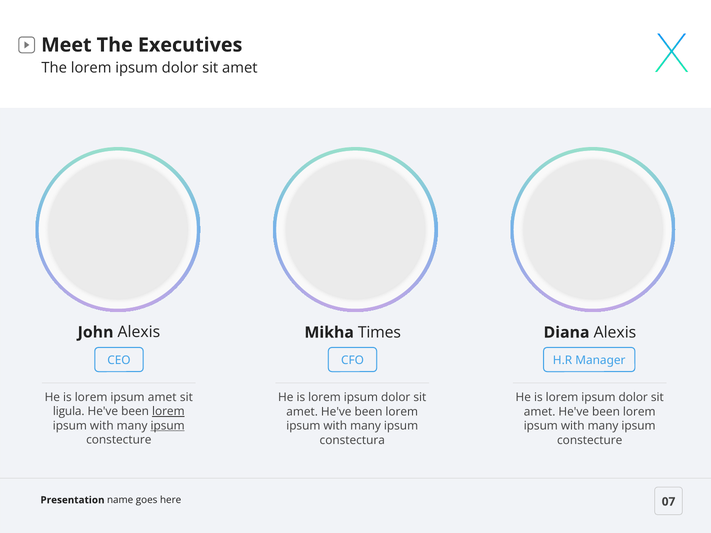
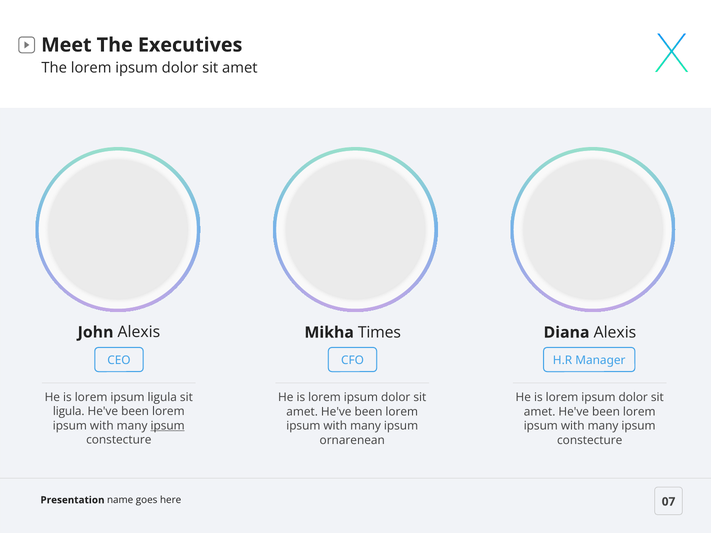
ipsum amet: amet -> ligula
lorem at (168, 412) underline: present -> none
constectura: constectura -> ornarenean
